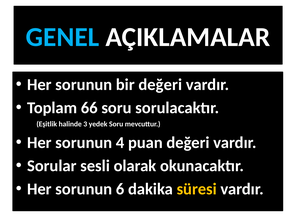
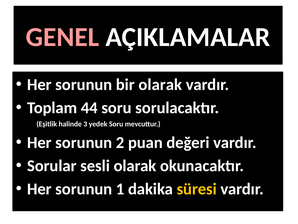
GENEL colour: light blue -> pink
bir değeri: değeri -> olarak
66: 66 -> 44
4: 4 -> 2
6: 6 -> 1
